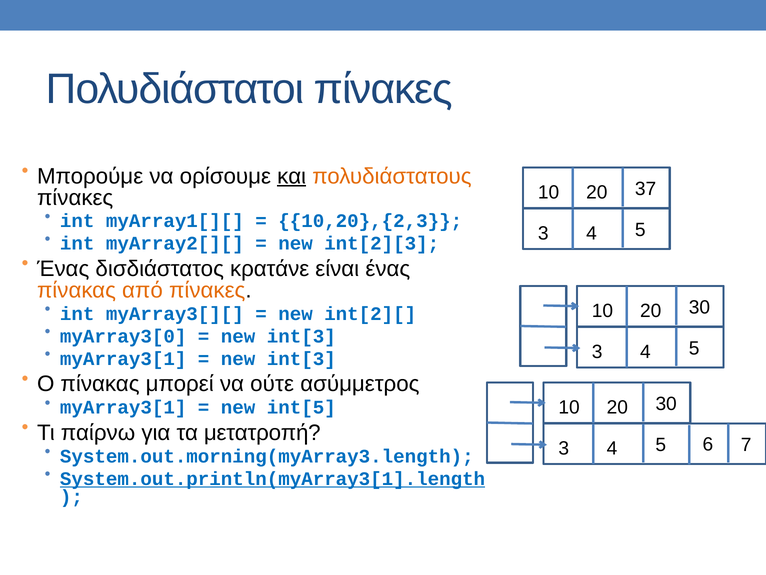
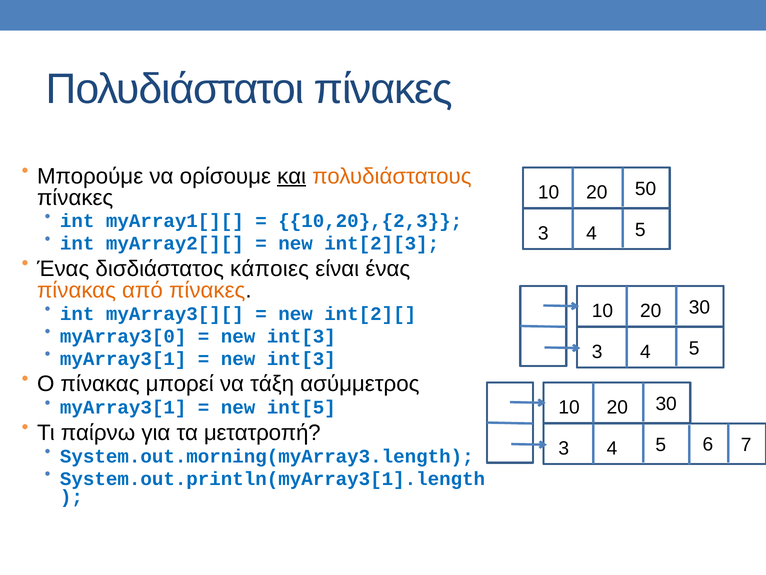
37: 37 -> 50
κρατάνε: κρατάνε -> κάποιες
ούτε: ούτε -> τάξη
System.out.println(myArray3[1].length underline: present -> none
